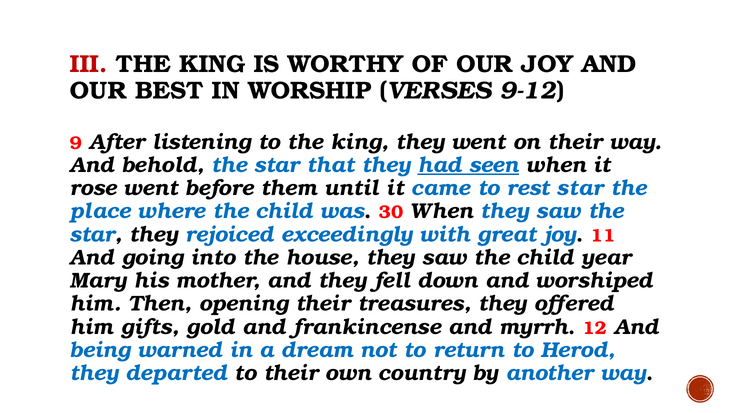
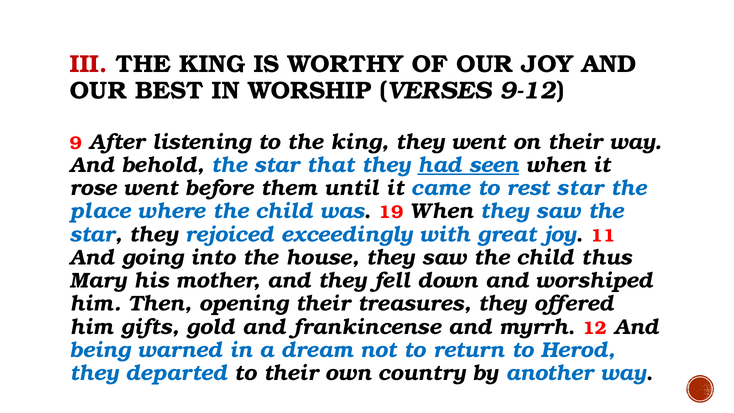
30: 30 -> 19
year: year -> thus
